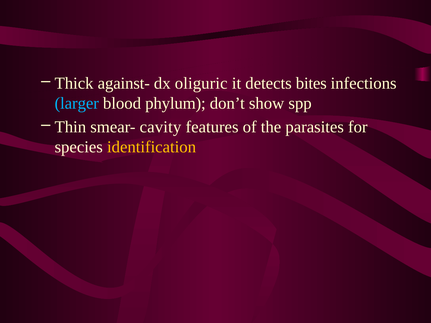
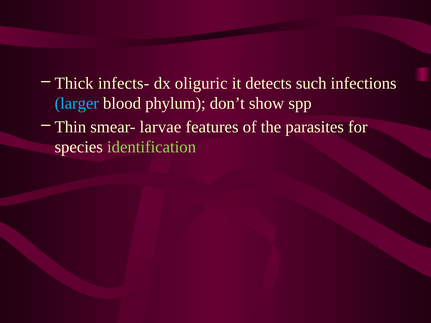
against-: against- -> infects-
bites: bites -> such
cavity: cavity -> larvae
identification colour: yellow -> light green
